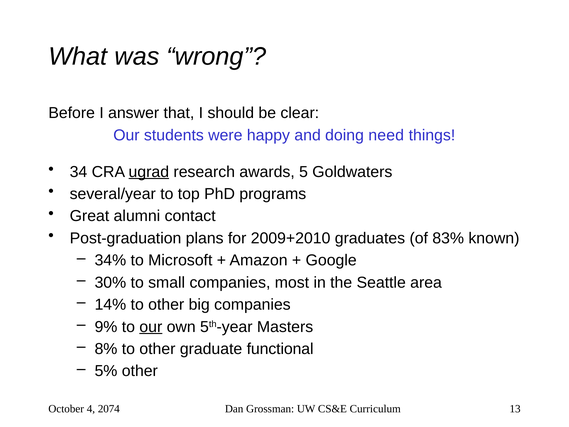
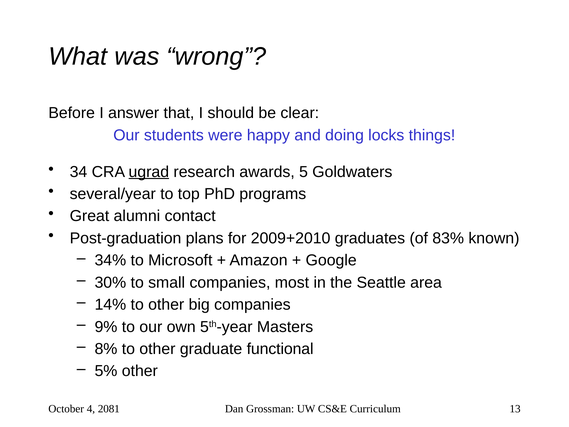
need: need -> locks
our at (151, 327) underline: present -> none
2074: 2074 -> 2081
